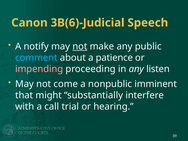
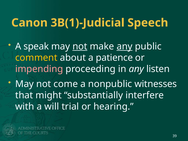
3B(6)-Judicial: 3B(6)-Judicial -> 3B(1)-Judicial
notify: notify -> speak
any at (125, 46) underline: none -> present
comment colour: light blue -> yellow
imminent: imminent -> witnesses
call: call -> will
